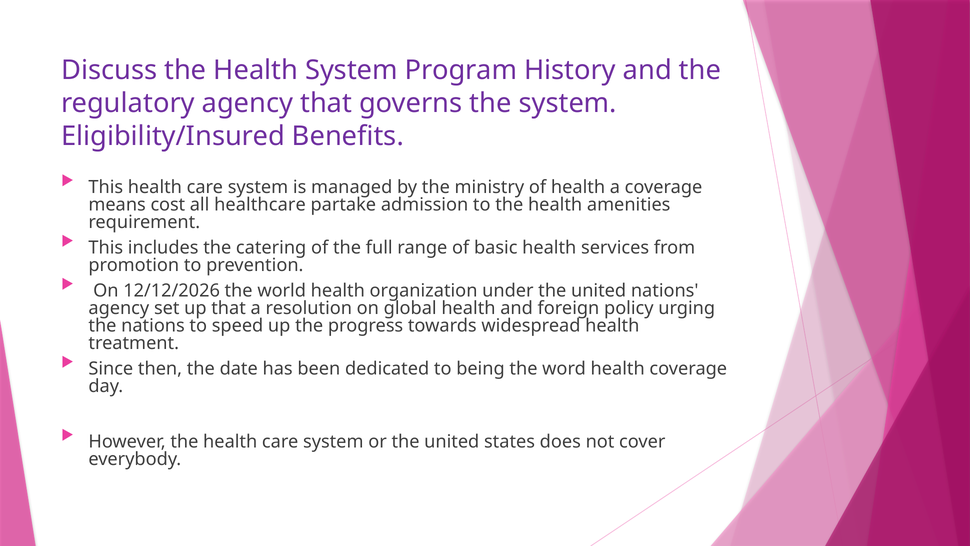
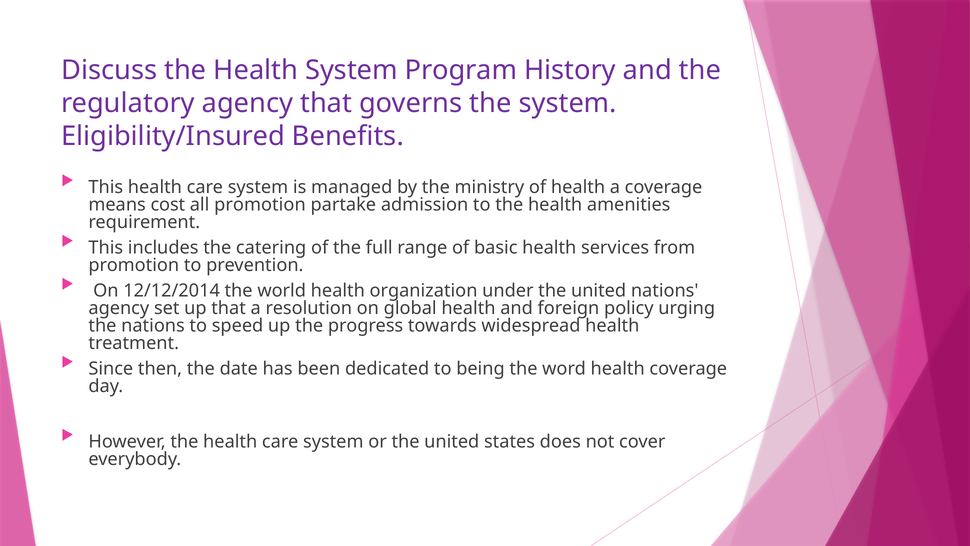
all healthcare: healthcare -> promotion
12/12/2026: 12/12/2026 -> 12/12/2014
